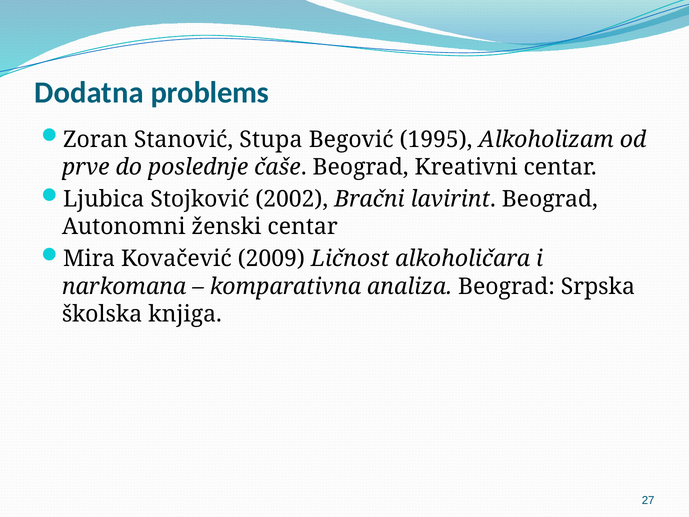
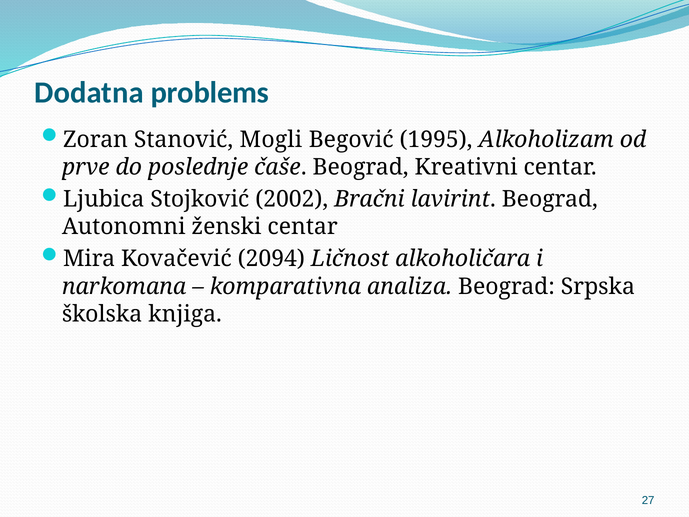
Stupa: Stupa -> Mogli
2009: 2009 -> 2094
